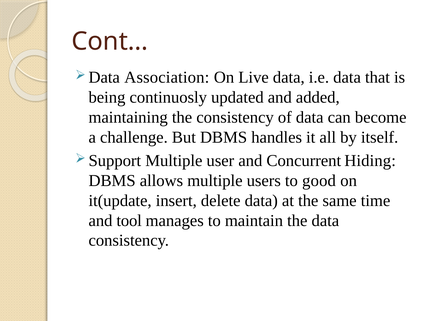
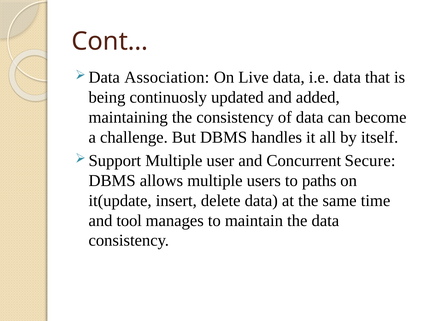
Hiding: Hiding -> Secure
good: good -> paths
